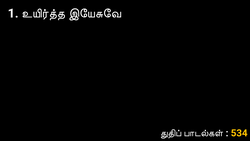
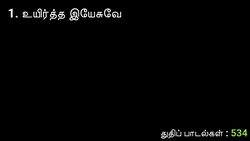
534 colour: yellow -> light green
